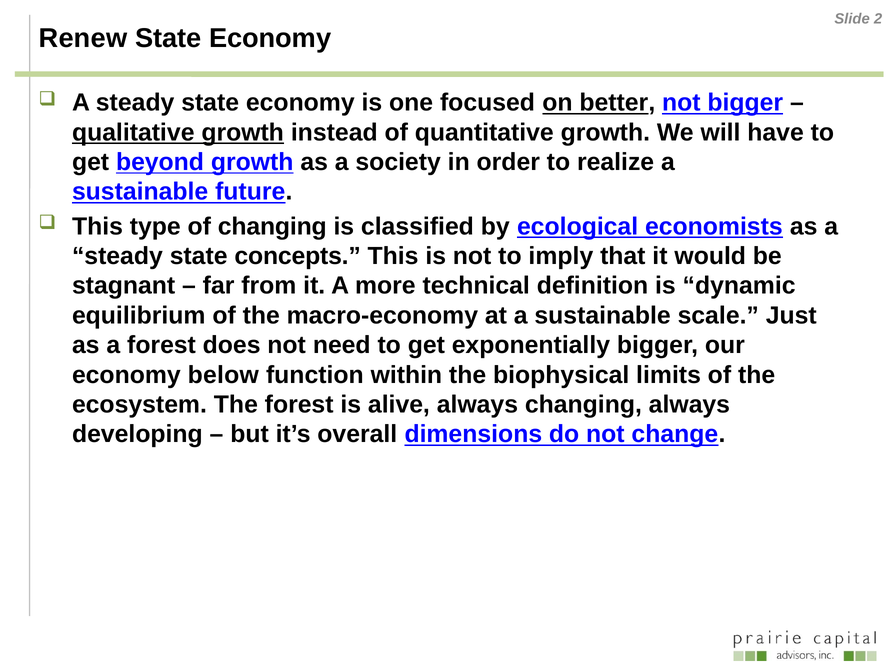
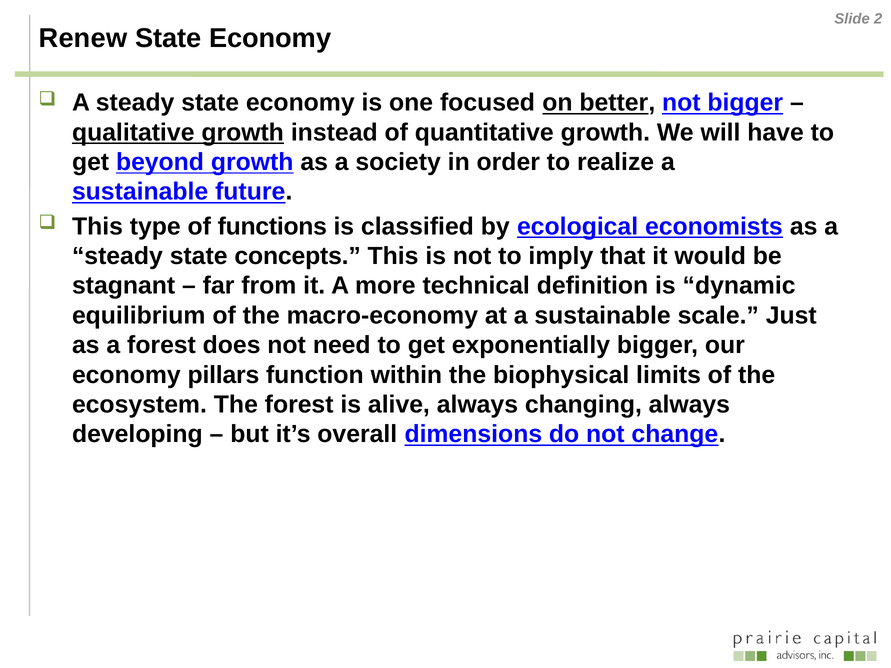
of changing: changing -> functions
below: below -> pillars
